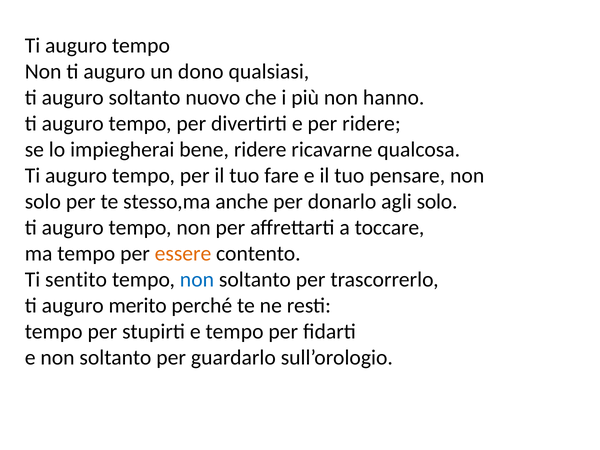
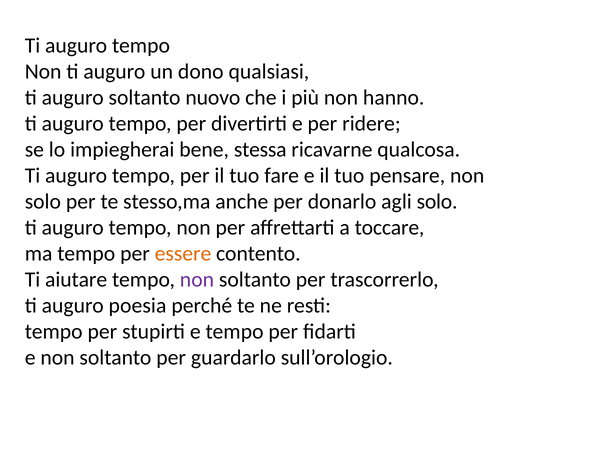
bene ridere: ridere -> stessa
sentito: sentito -> aiutare
non at (197, 279) colour: blue -> purple
merito: merito -> poesia
